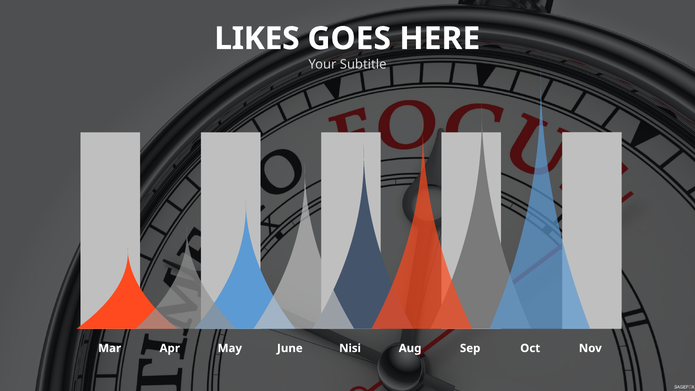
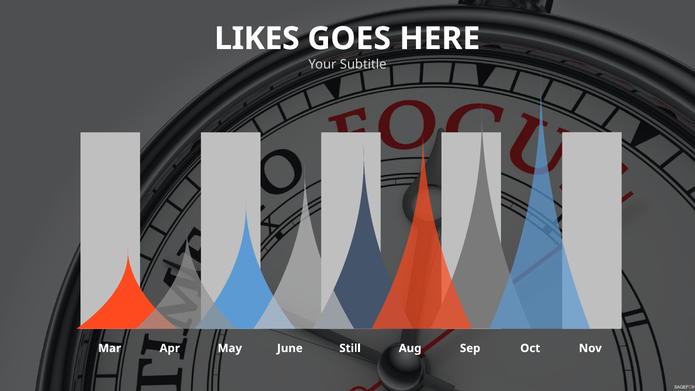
Nisi: Nisi -> Still
